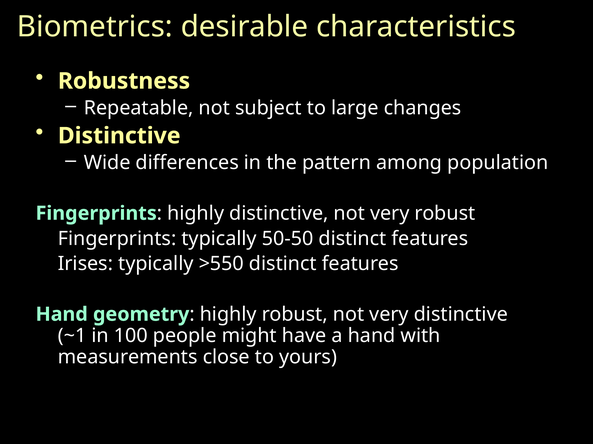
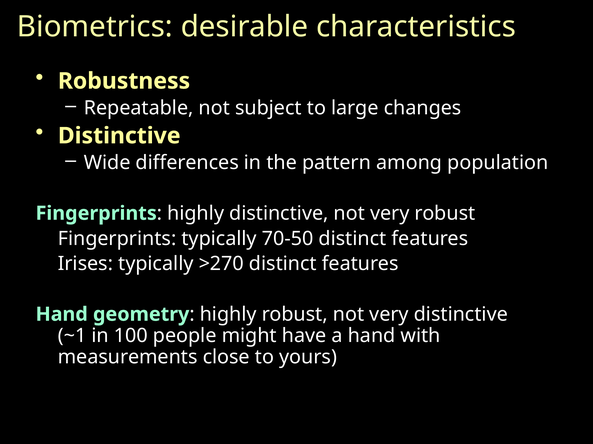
50-50: 50-50 -> 70-50
>550: >550 -> >270
